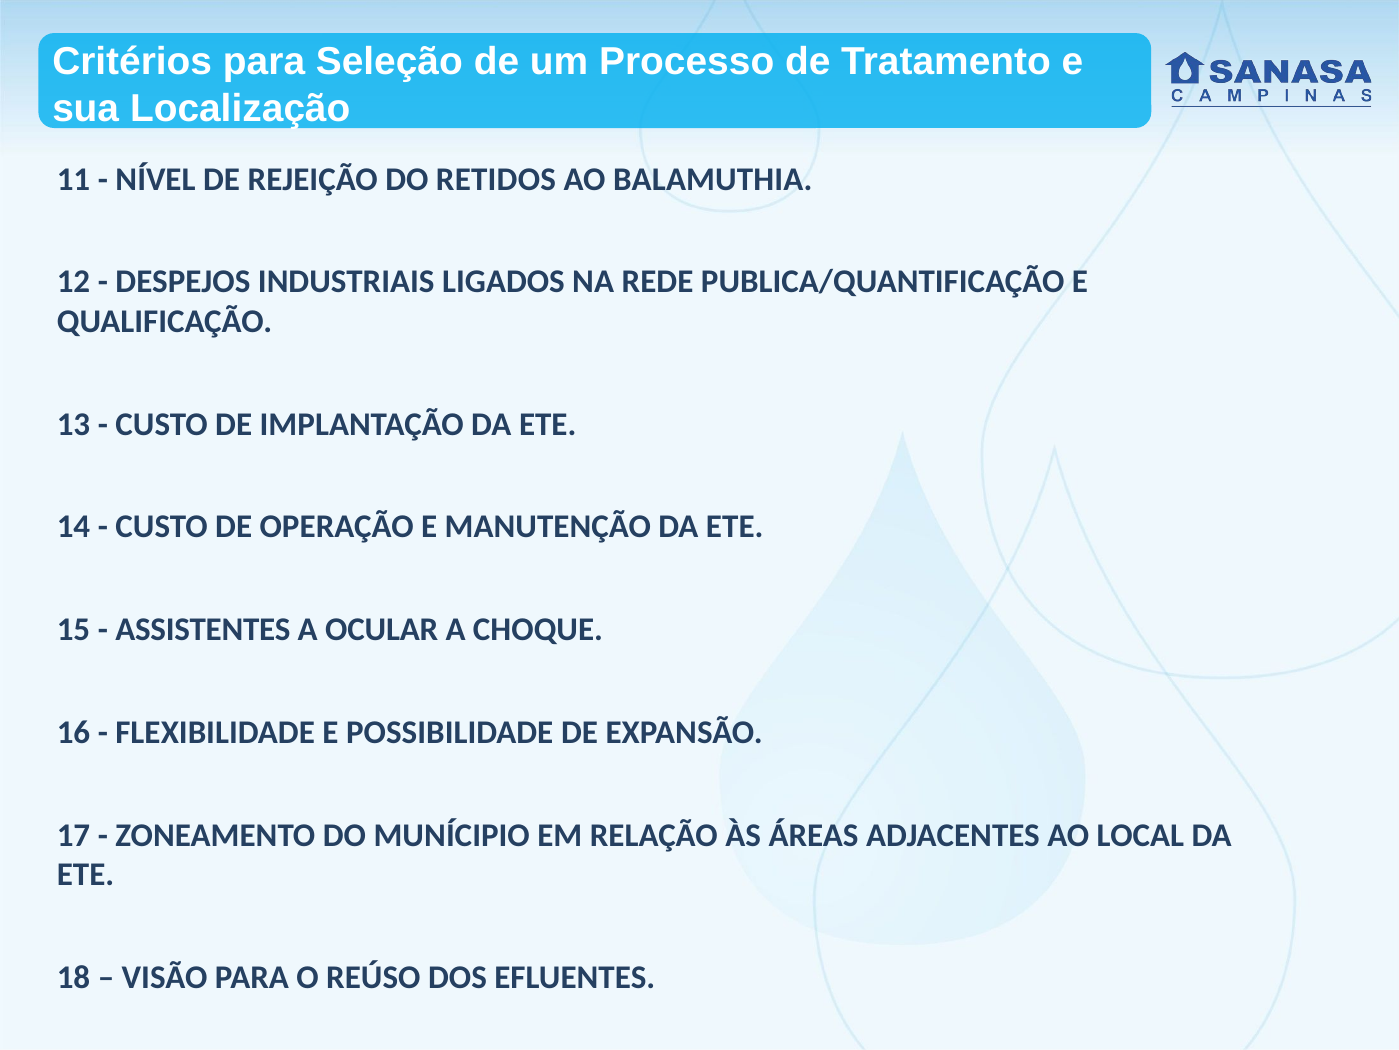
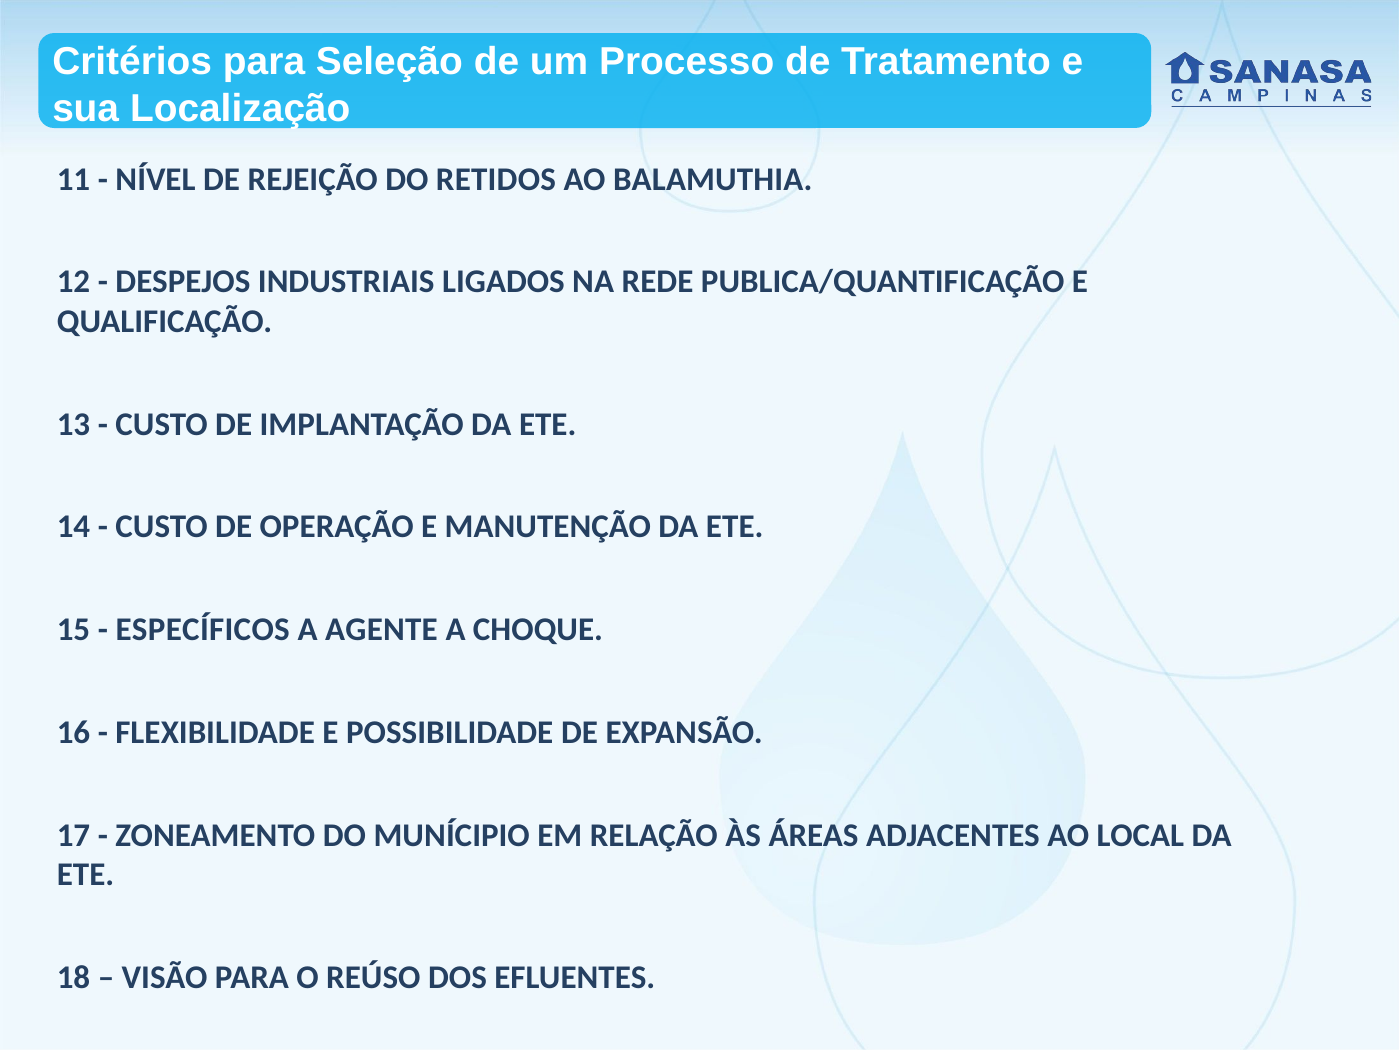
ASSISTENTES: ASSISTENTES -> ESPECÍFICOS
OCULAR: OCULAR -> AGENTE
